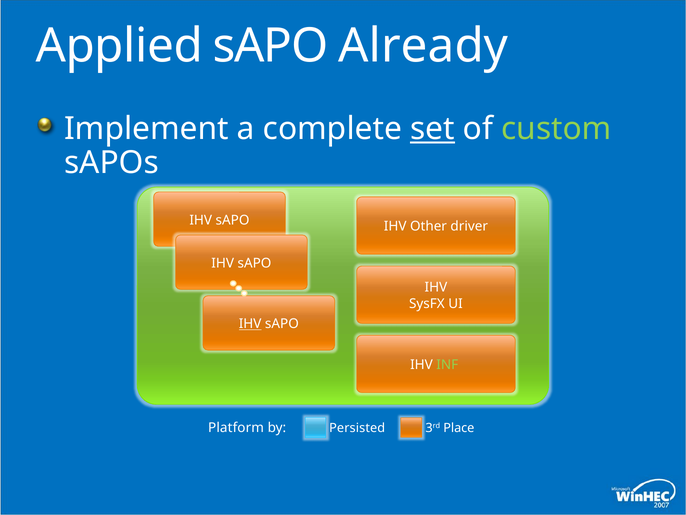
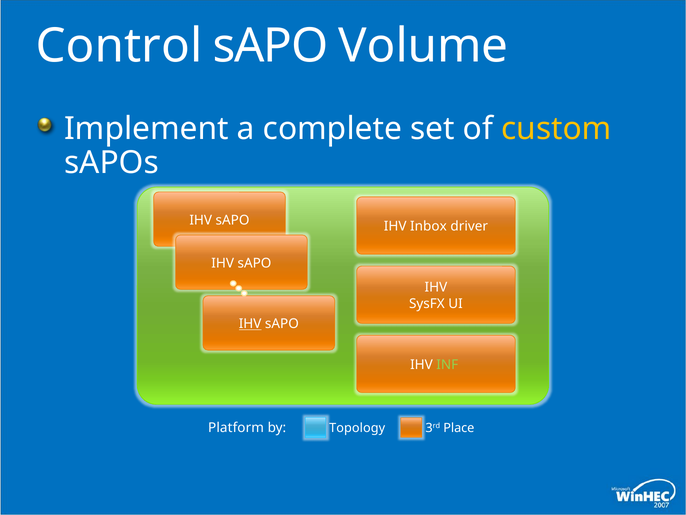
Applied: Applied -> Control
Already: Already -> Volume
set underline: present -> none
custom colour: light green -> yellow
Other: Other -> Inbox
Persisted: Persisted -> Topology
